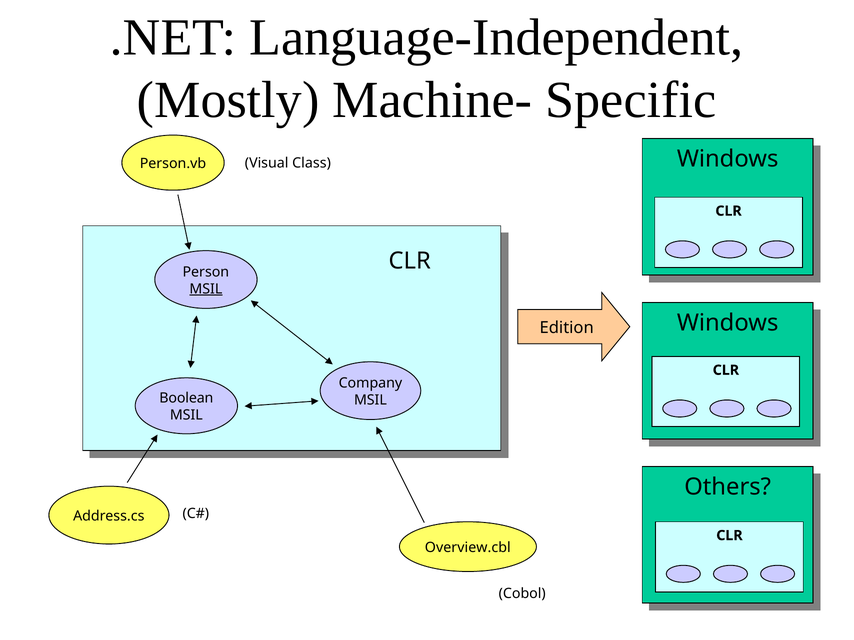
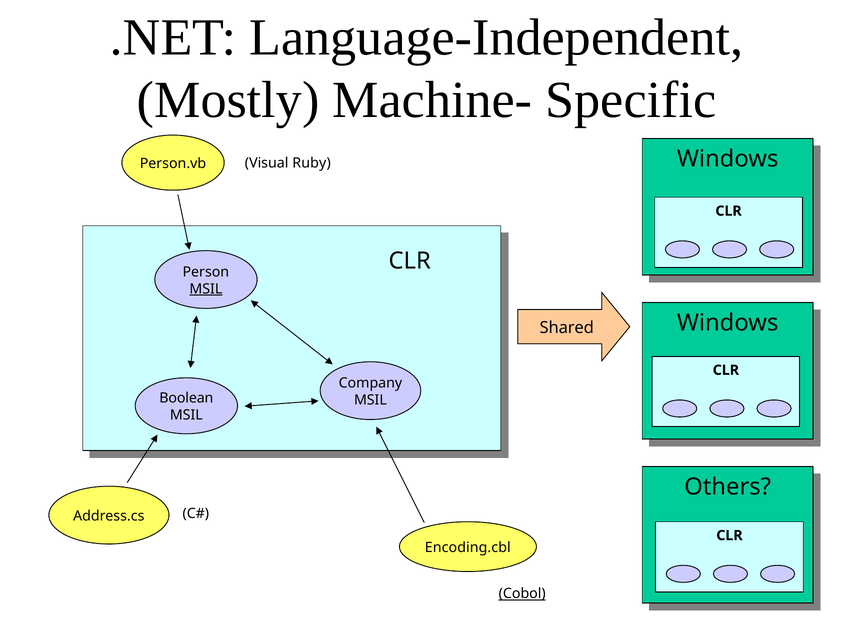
Class: Class -> Ruby
Edition: Edition -> Shared
Overview.cbl: Overview.cbl -> Encoding.cbl
Cobol underline: none -> present
